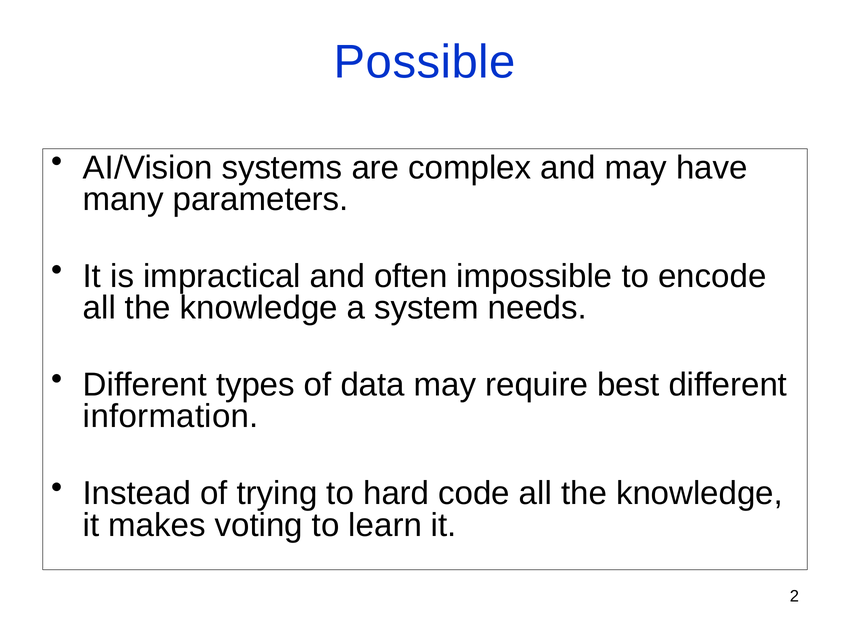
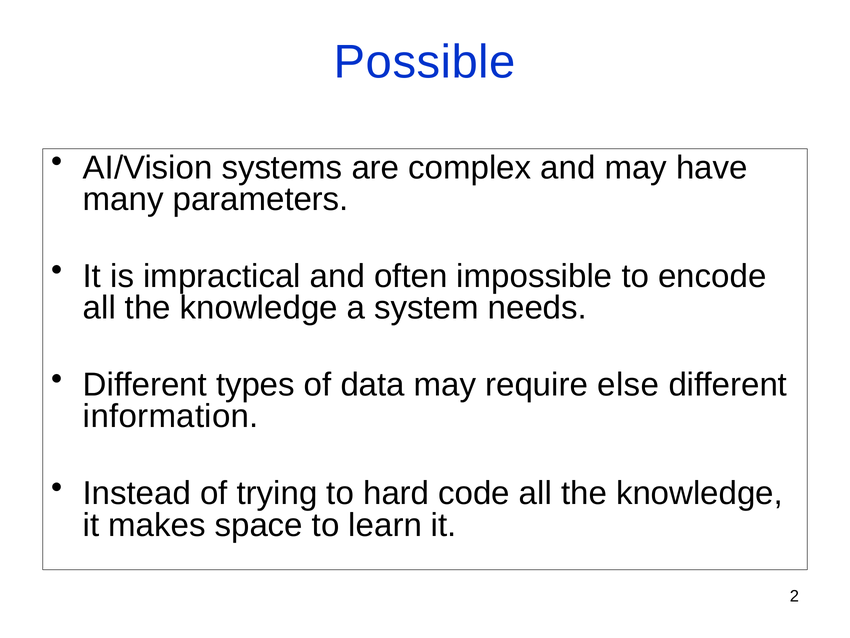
best: best -> else
voting: voting -> space
